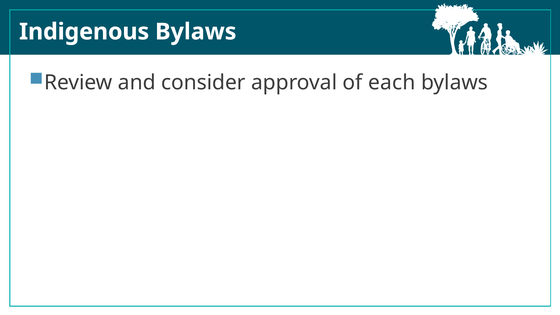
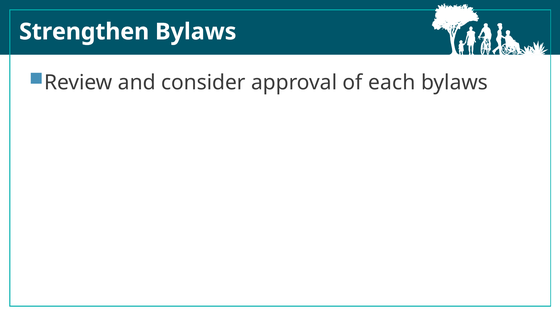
Indigenous: Indigenous -> Strengthen
